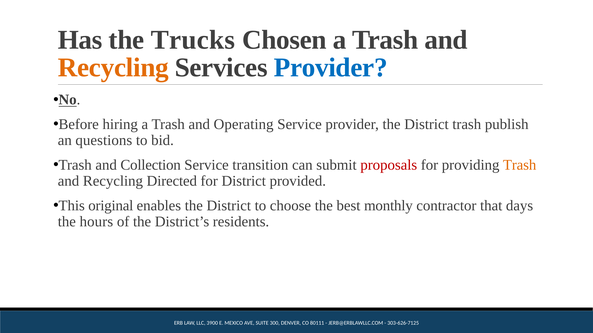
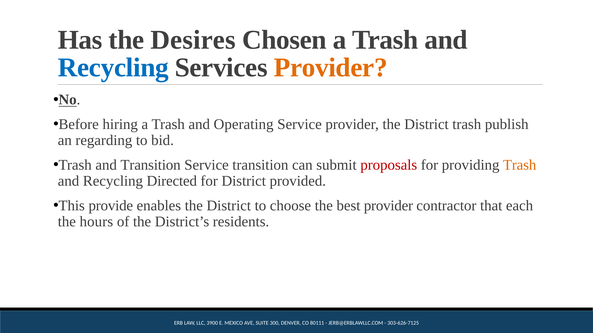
Trucks: Trucks -> Desires
Recycling at (113, 68) colour: orange -> blue
Provider at (331, 68) colour: blue -> orange
questions: questions -> regarding
and Collection: Collection -> Transition
original: original -> provide
best monthly: monthly -> provider
days: days -> each
